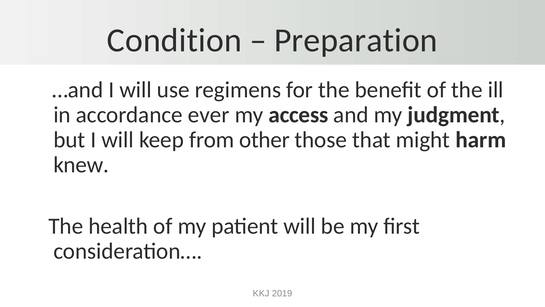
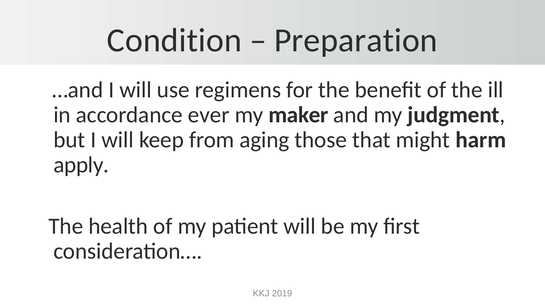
access: access -> maker
other: other -> aging
knew: knew -> apply
